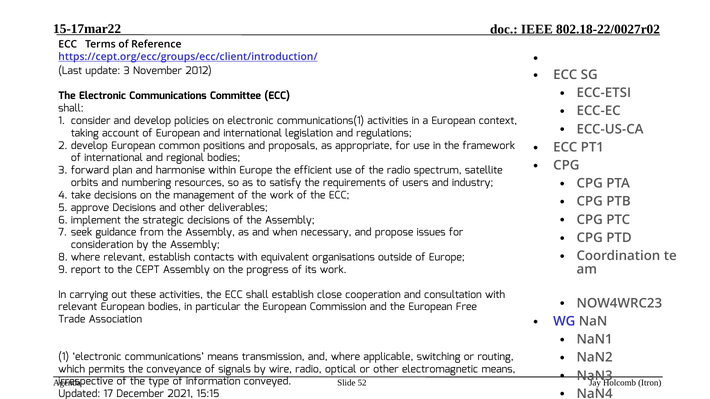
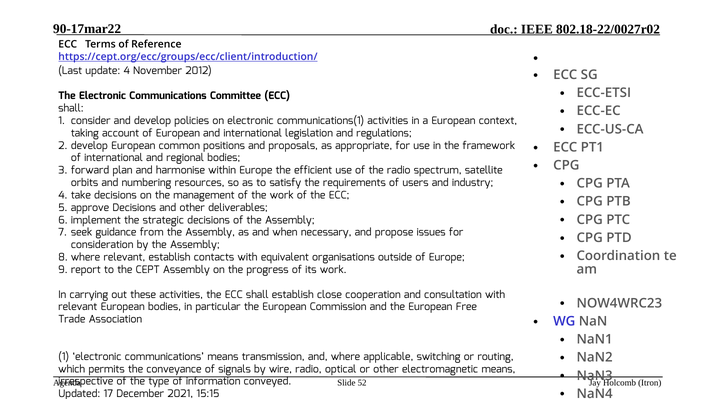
15-17mar22: 15-17mar22 -> 90-17mar22
update 3: 3 -> 4
